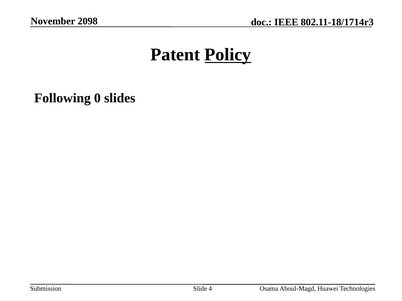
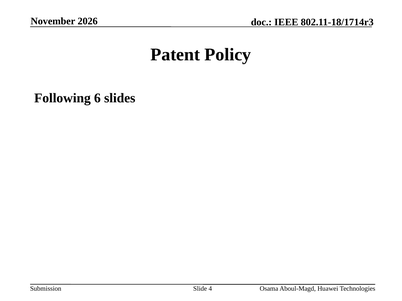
2098: 2098 -> 2026
Policy underline: present -> none
0: 0 -> 6
